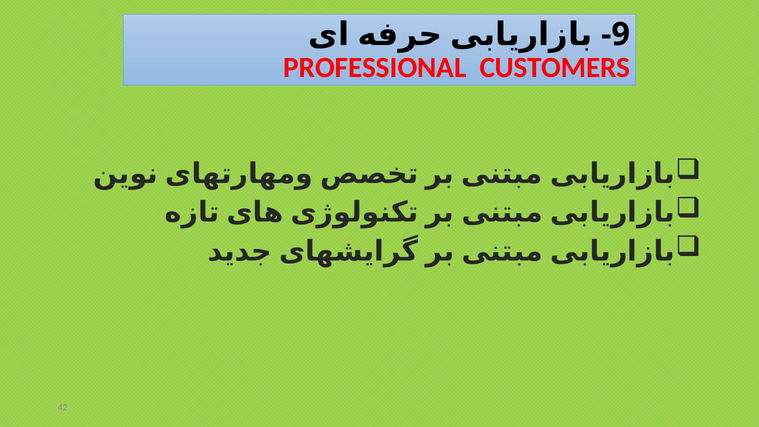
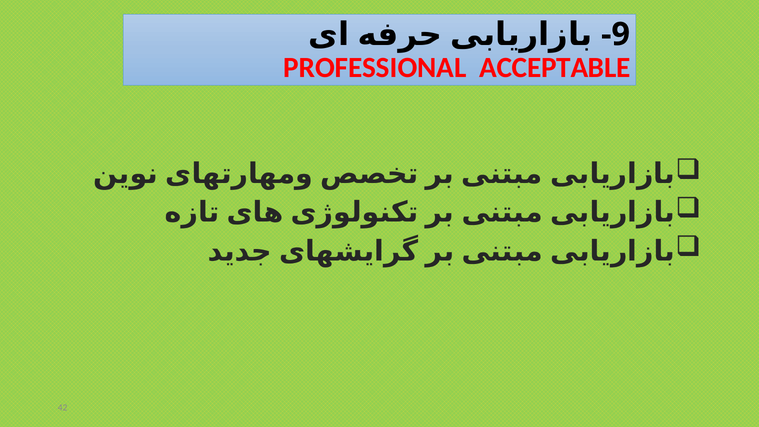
CUSTOMERS: CUSTOMERS -> ACCEPTABLE
